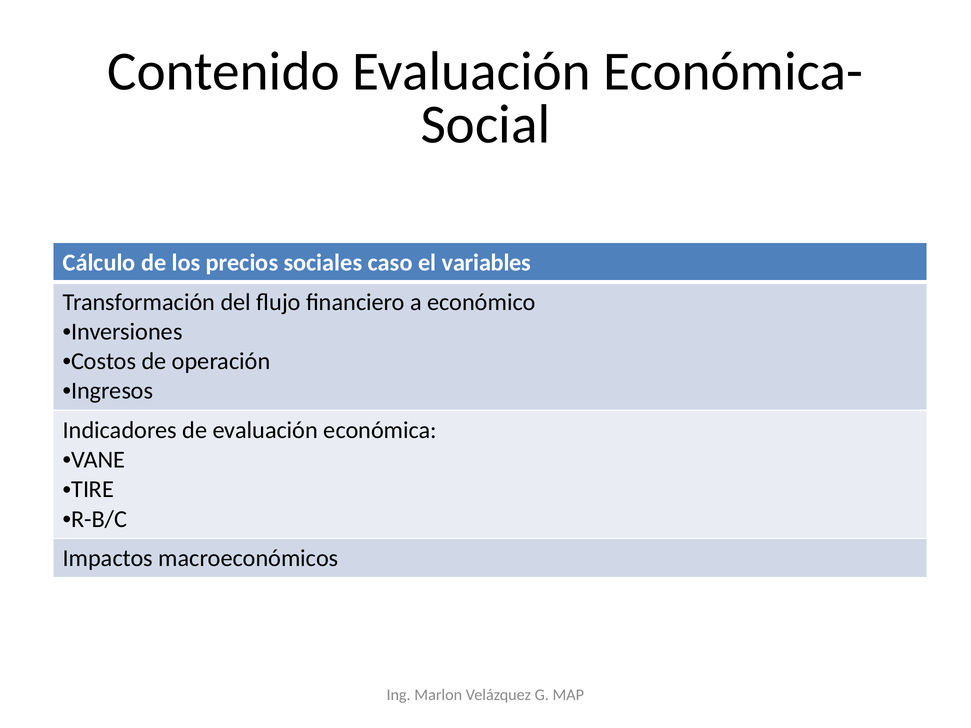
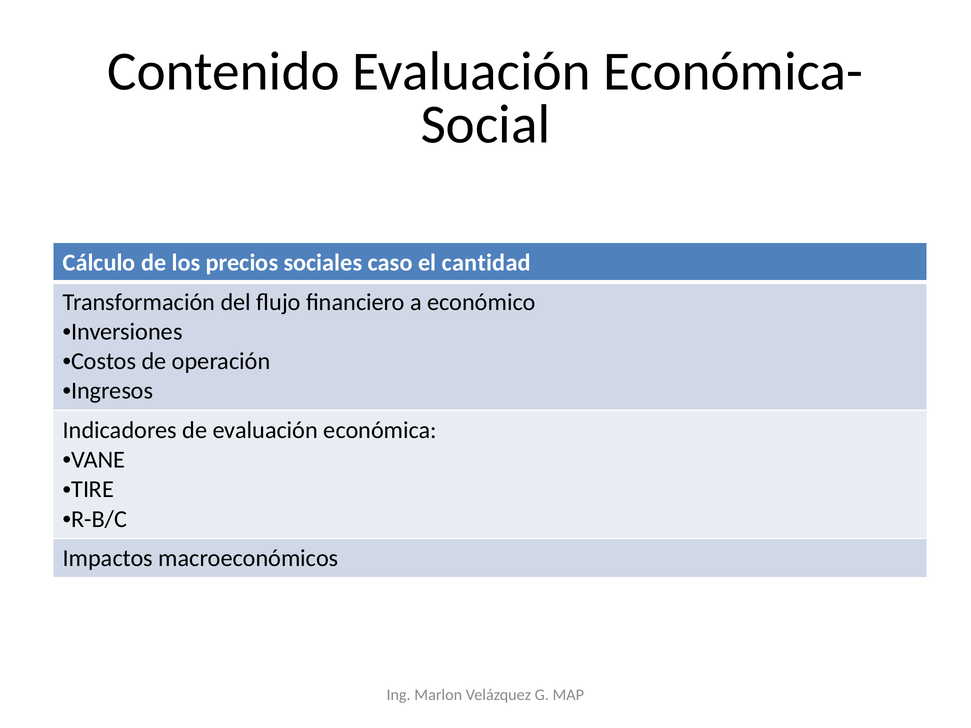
variables: variables -> cantidad
